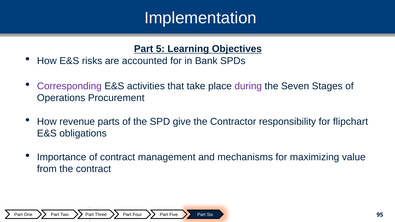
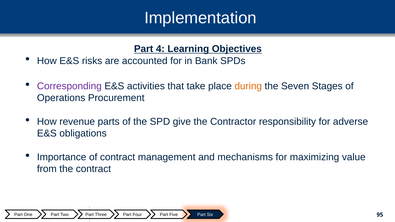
5: 5 -> 4
during colour: purple -> orange
flipchart: flipchart -> adverse
